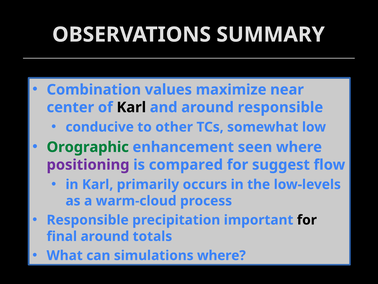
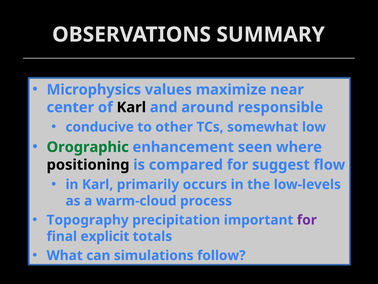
Combination: Combination -> Microphysics
positioning colour: purple -> black
Responsible at (88, 220): Responsible -> Topography
for at (307, 220) colour: black -> purple
final around: around -> explicit
simulations where: where -> follow
